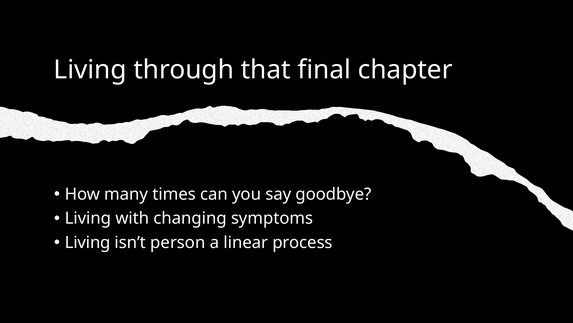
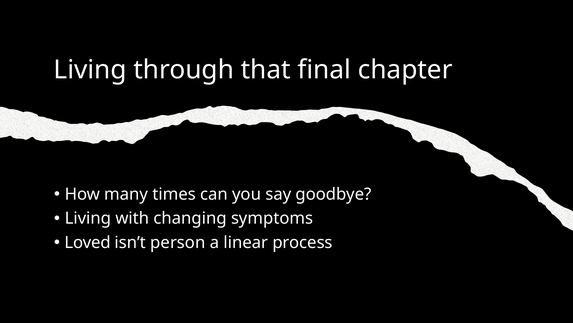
Living at (88, 242): Living -> Loved
